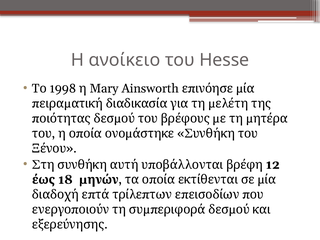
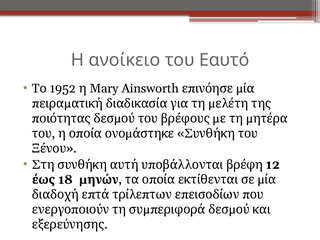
Hesse: Hesse -> Εαυτό
1998: 1998 -> 1952
